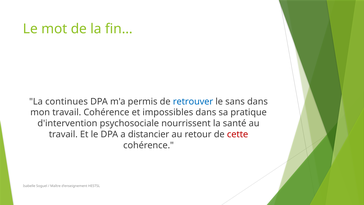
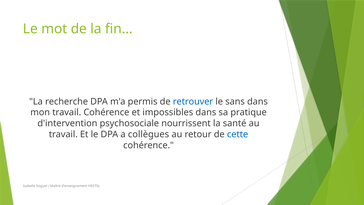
continues: continues -> recherche
distancier: distancier -> collègues
cette colour: red -> blue
